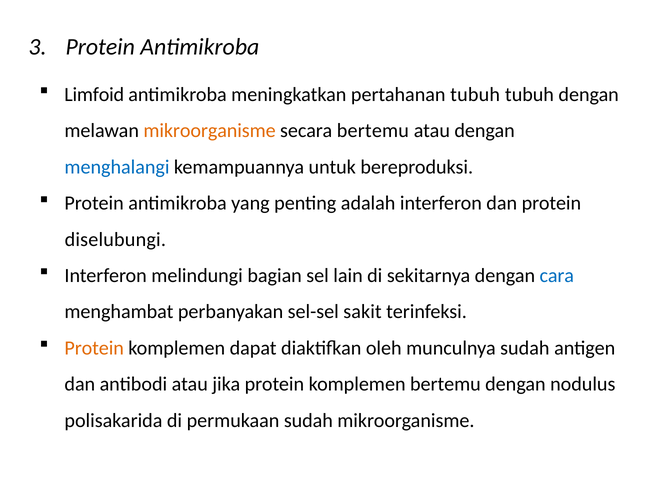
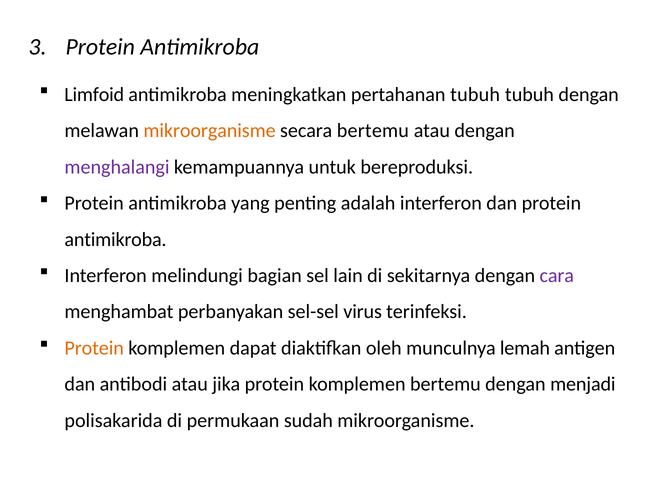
menghalangi colour: blue -> purple
diselubungi at (115, 240): diselubungi -> antimikroba
cara colour: blue -> purple
sakit: sakit -> virus
munculnya sudah: sudah -> lemah
nodulus: nodulus -> menjadi
